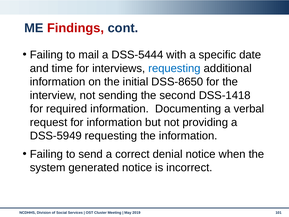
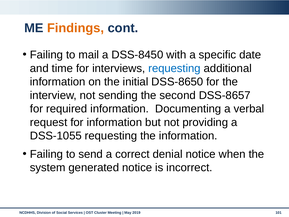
Findings colour: red -> orange
DSS-5444: DSS-5444 -> DSS-8450
DSS-1418: DSS-1418 -> DSS-8657
DSS-5949: DSS-5949 -> DSS-1055
